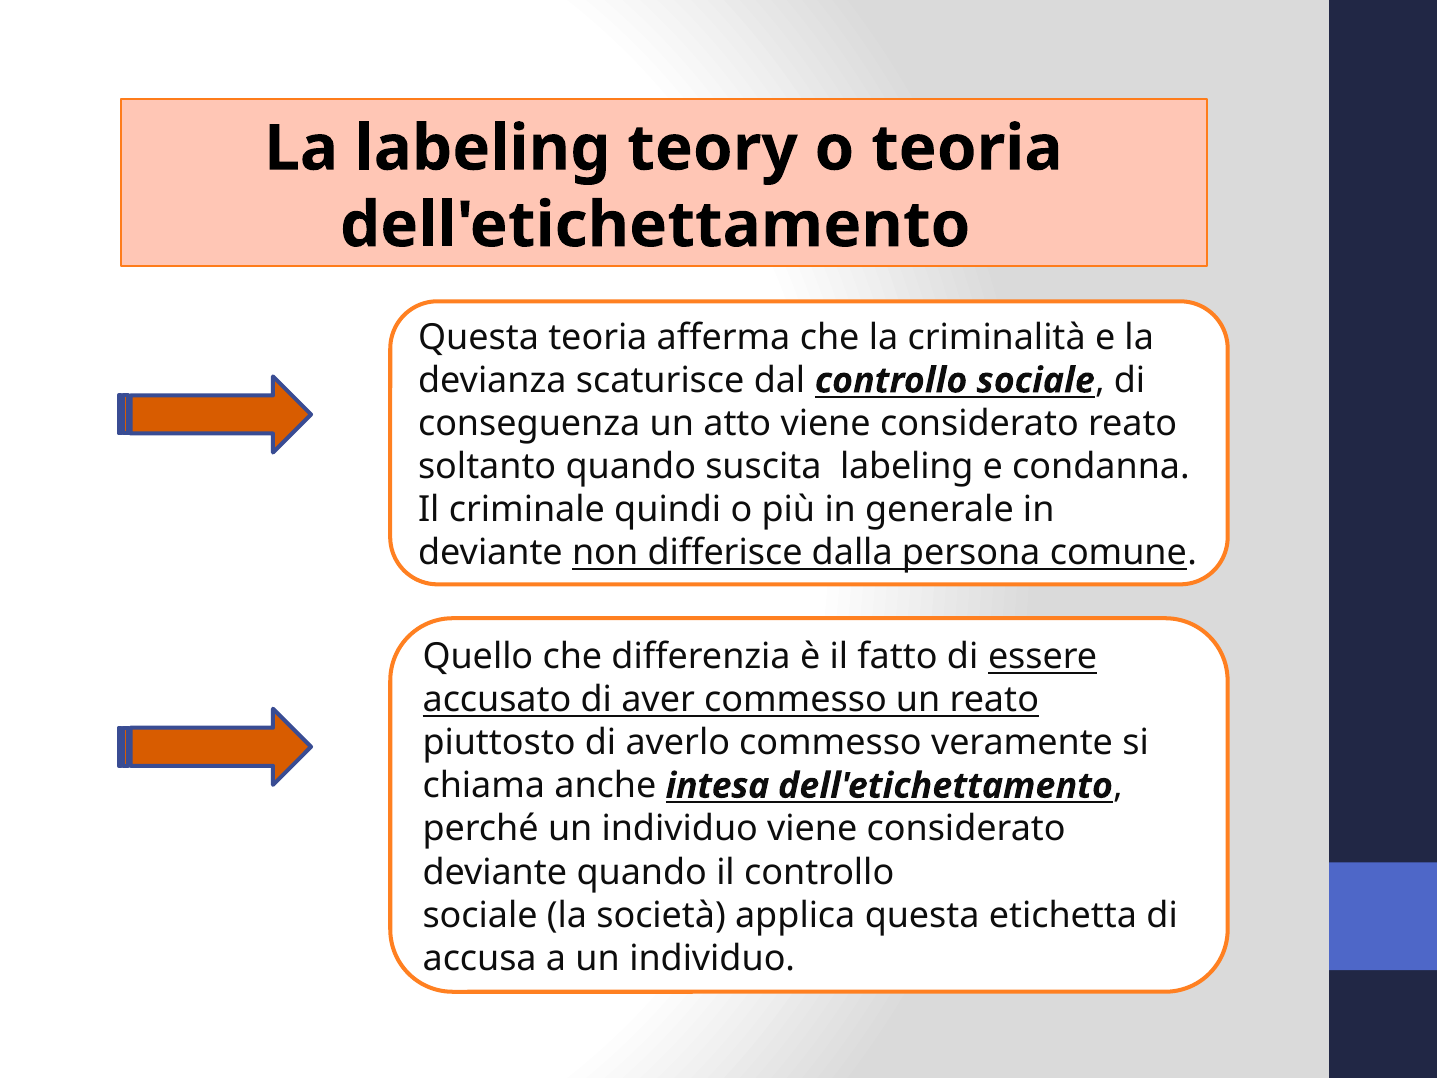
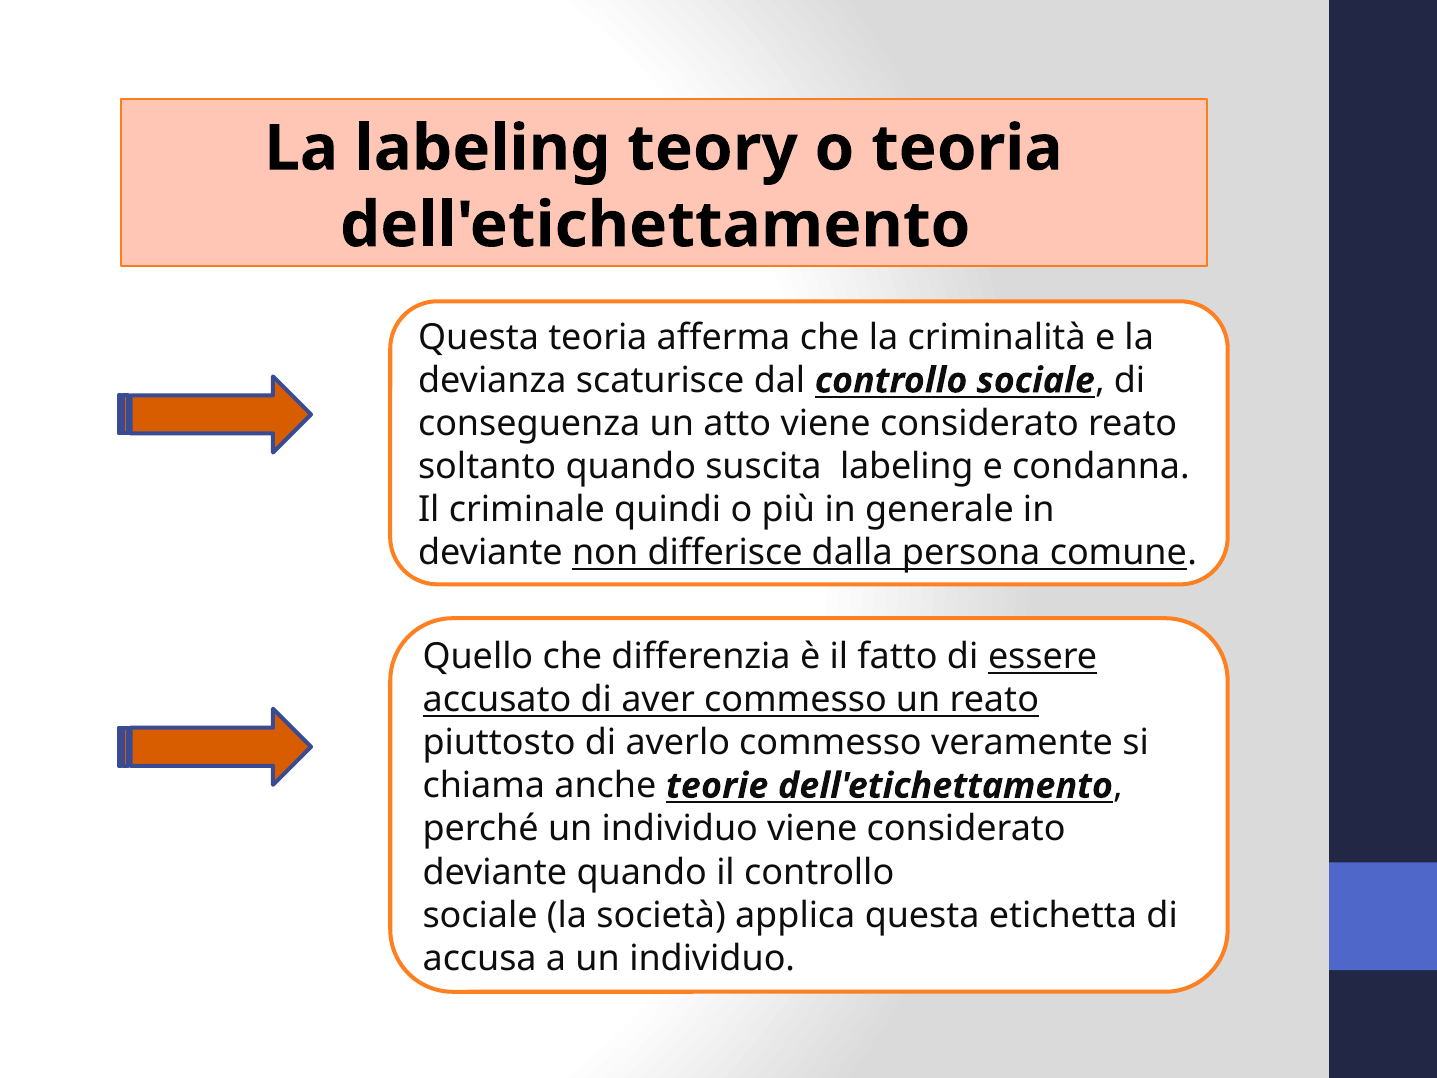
intesa: intesa -> teorie
